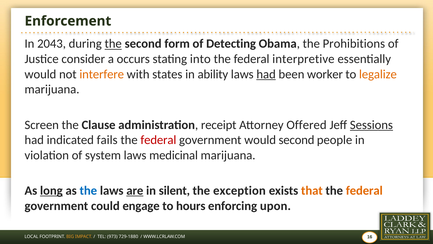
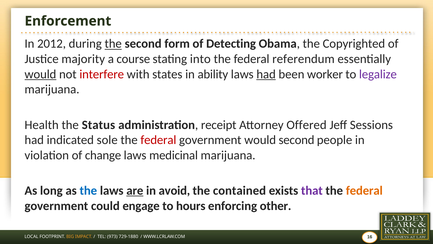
2043: 2043 -> 2012
Prohibitions: Prohibitions -> Copyrighted
consider: consider -> majority
occurs: occurs -> course
interpretive: interpretive -> referendum
would at (40, 74) underline: none -> present
interfere colour: orange -> red
legalize colour: orange -> purple
Screen: Screen -> Health
Clause: Clause -> Status
Sessions underline: present -> none
fails: fails -> sole
system: system -> change
long underline: present -> none
silent: silent -> avoid
exception: exception -> contained
that colour: orange -> purple
upon: upon -> other
